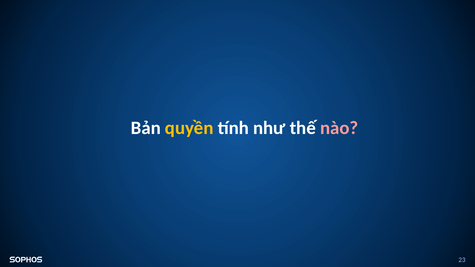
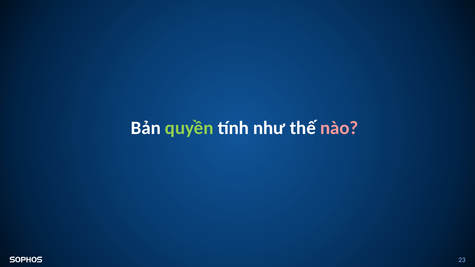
quyền colour: yellow -> light green
